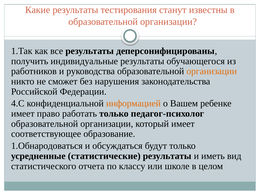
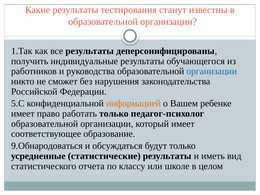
организации at (212, 71) colour: orange -> blue
4.С: 4.С -> 5.С
1.Обнародоваться: 1.Обнародоваться -> 9.Обнародоваться
